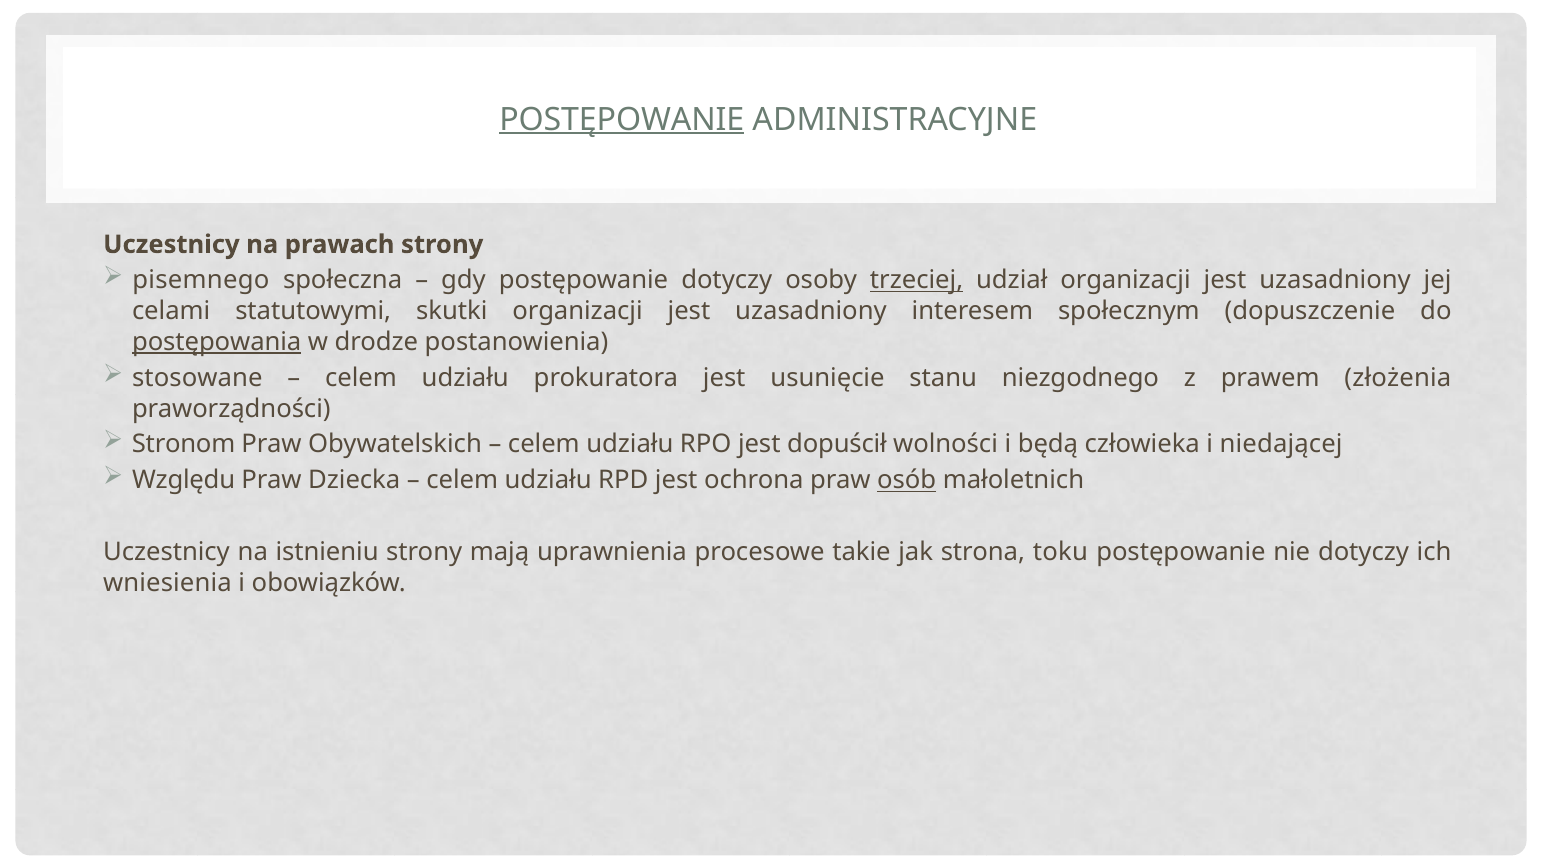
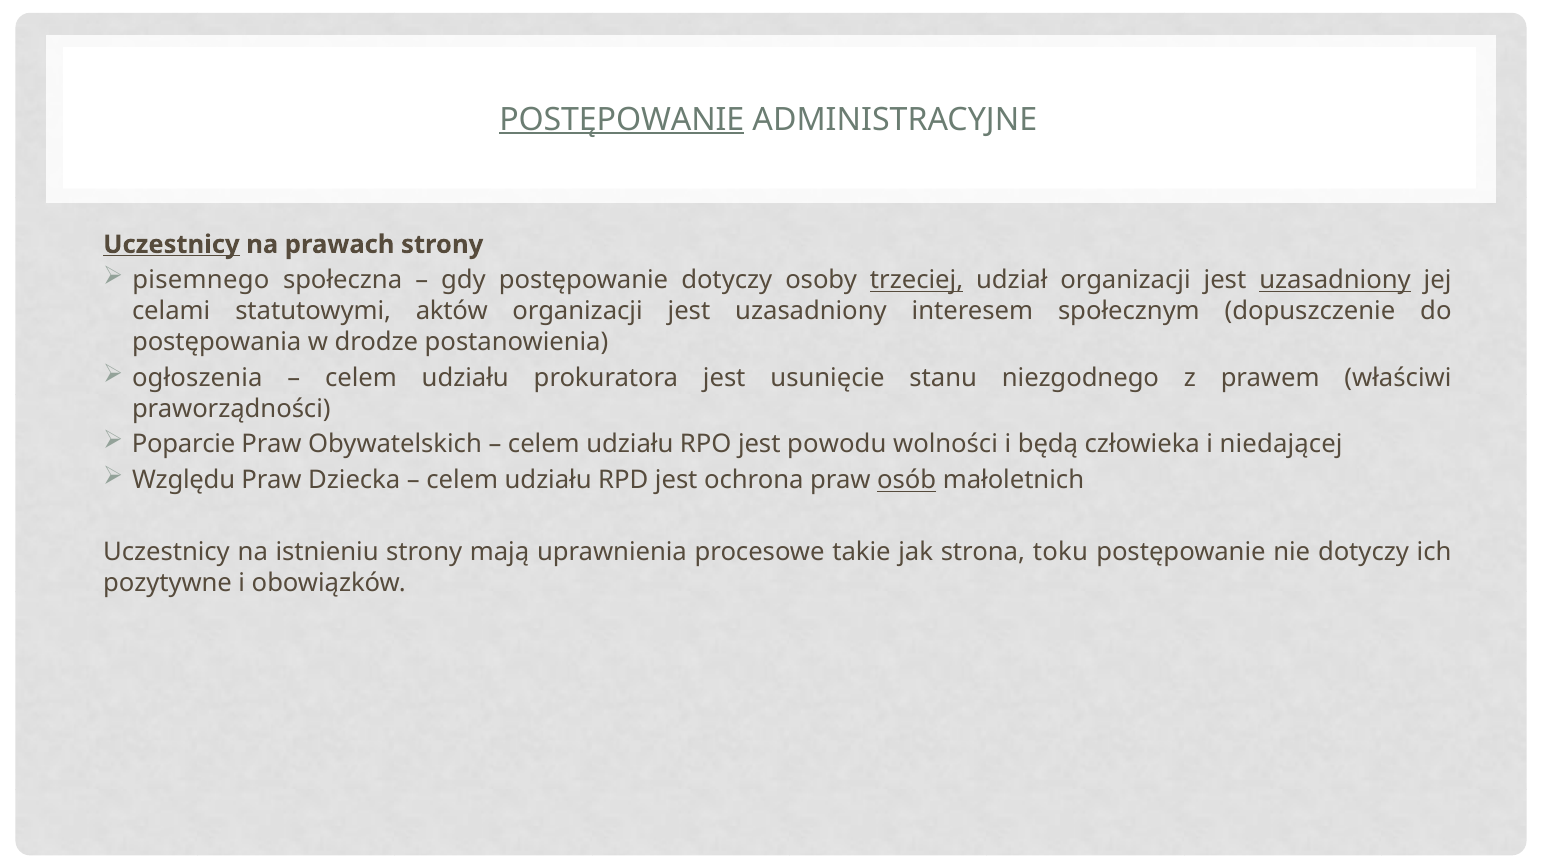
Uczestnicy at (171, 245) underline: none -> present
uzasadniony at (1335, 281) underline: none -> present
skutki: skutki -> aktów
postępowania underline: present -> none
stosowane: stosowane -> ogłoszenia
złożenia: złożenia -> właściwi
Stronom: Stronom -> Poparcie
dopuścił: dopuścił -> powodu
wniesienia: wniesienia -> pozytywne
